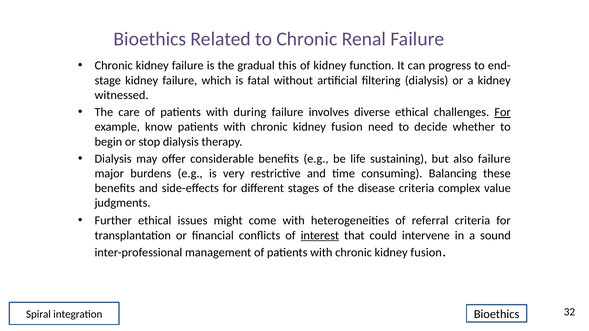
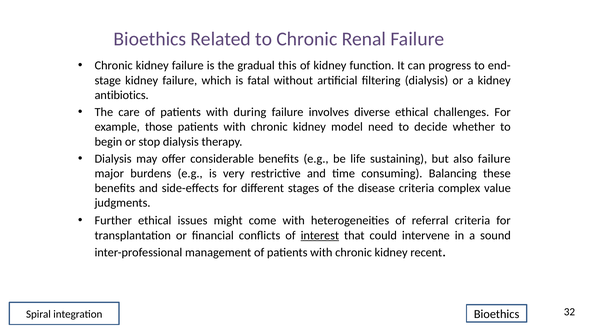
witnessed: witnessed -> antibiotics
For at (503, 112) underline: present -> none
know: know -> those
fusion at (347, 127): fusion -> model
fusion at (426, 253): fusion -> recent
